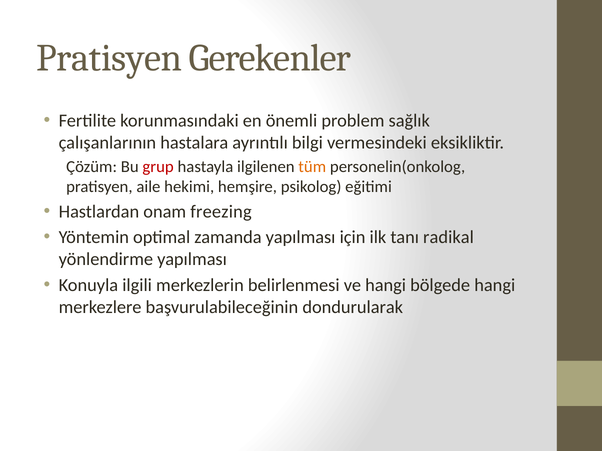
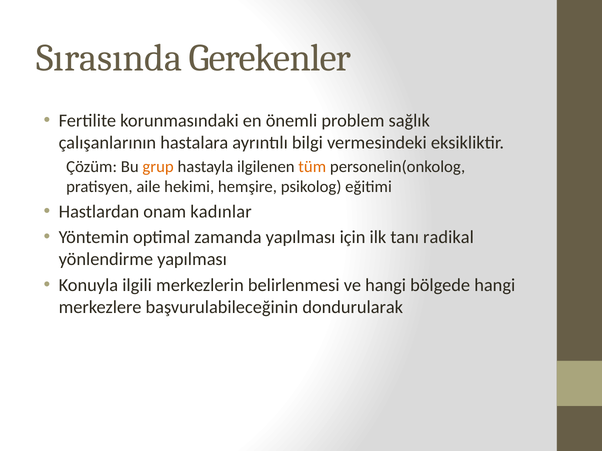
Pratisyen at (109, 58): Pratisyen -> Sırasında
grup colour: red -> orange
freezing: freezing -> kadınlar
